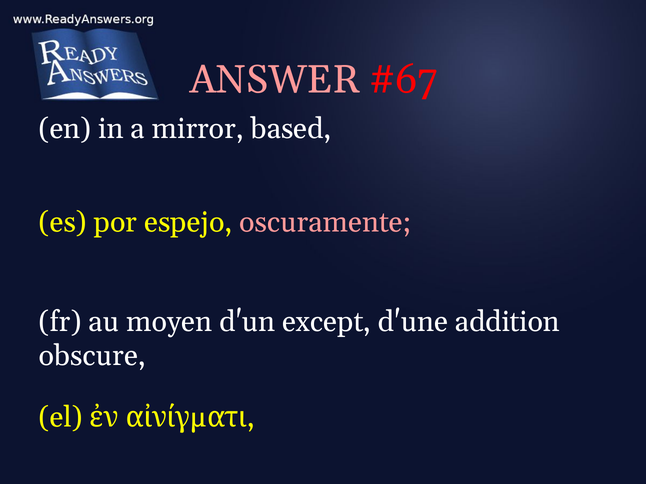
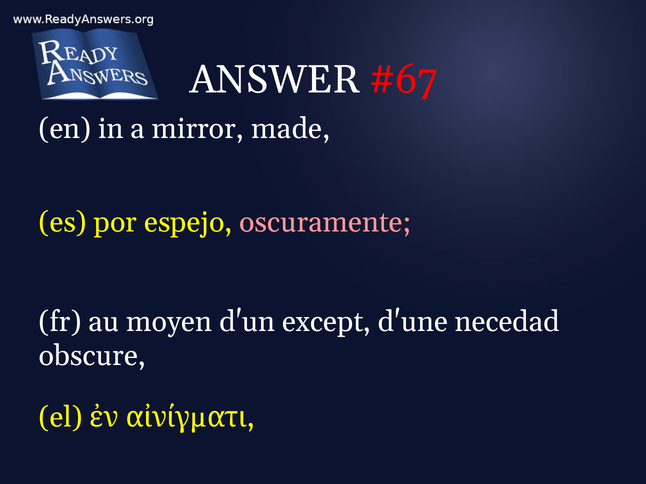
ANSWER colour: pink -> white
based: based -> made
addition: addition -> necedad
